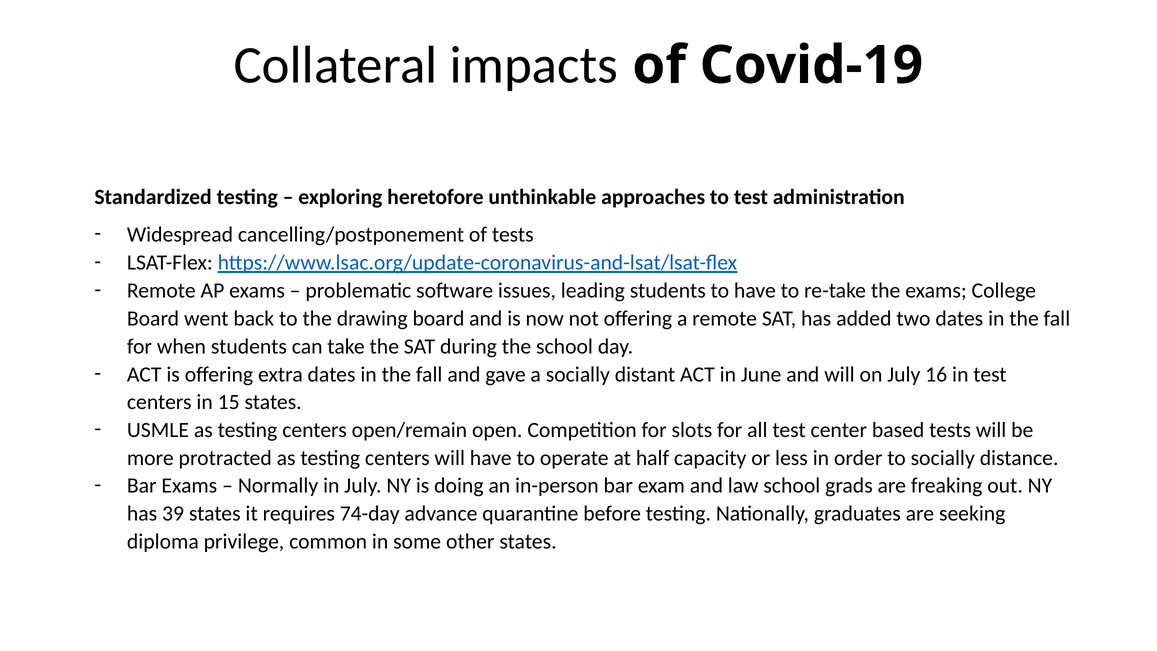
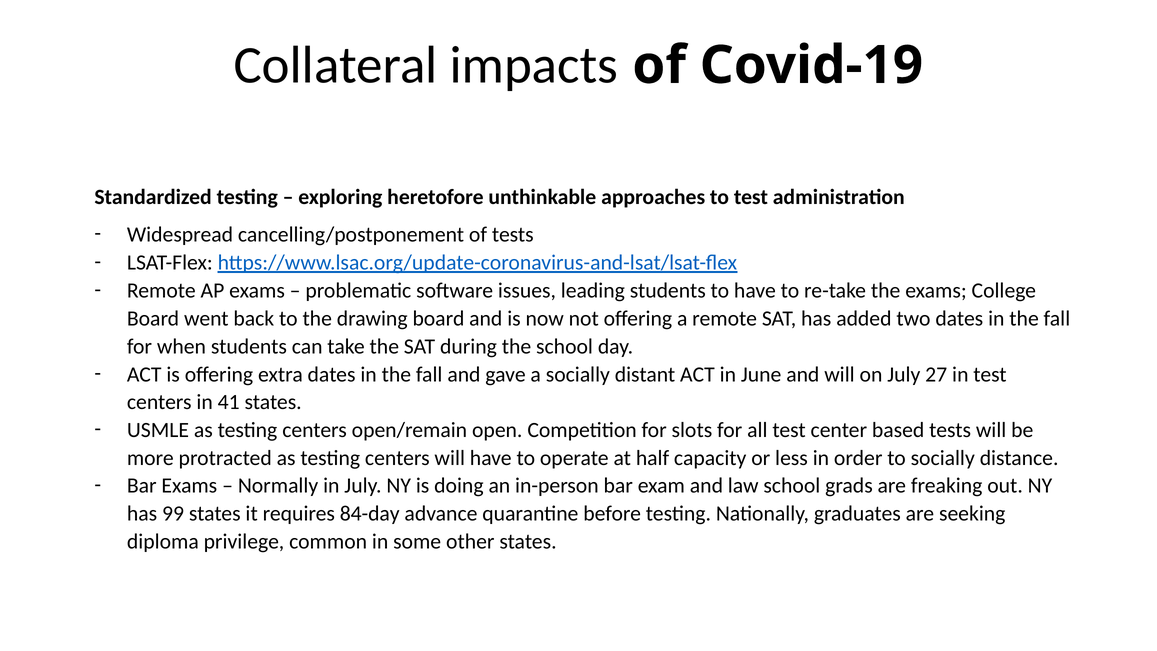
16: 16 -> 27
15: 15 -> 41
39: 39 -> 99
74-day: 74-day -> 84-day
